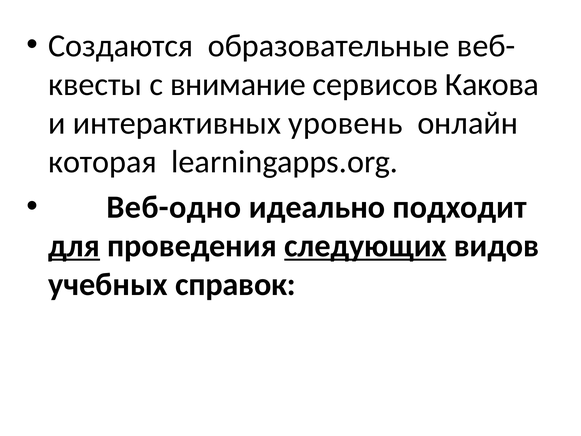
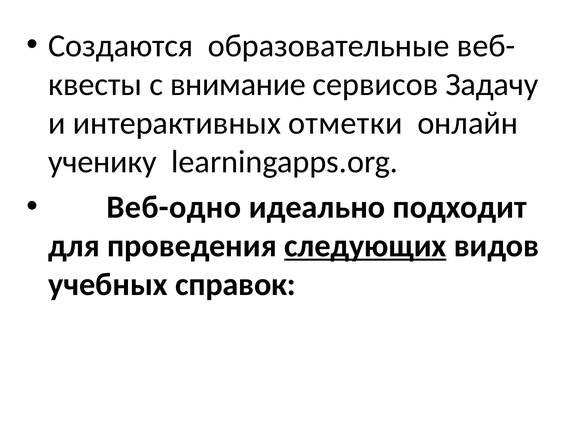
Какова: Какова -> Задачу
уровень: уровень -> отметки
которая: которая -> ученику
для underline: present -> none
